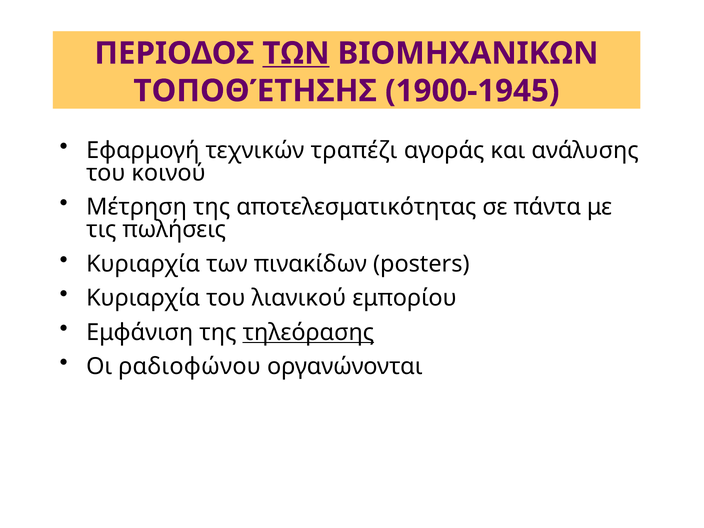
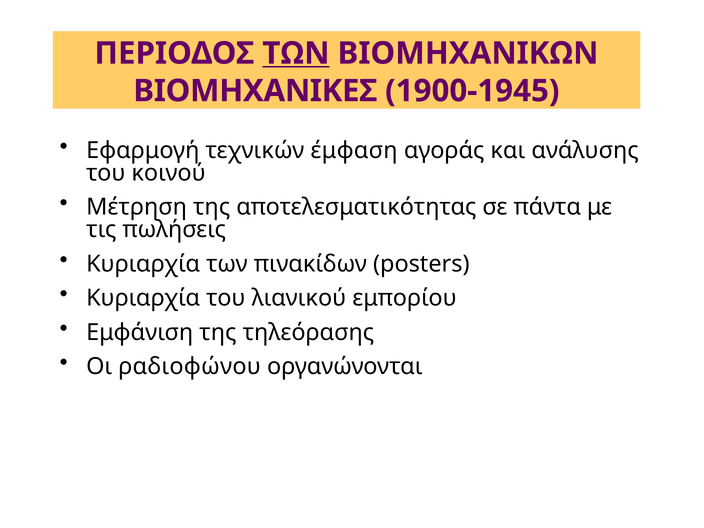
ΤΟΠΟΘΈΤΗΣΗΣ: ΤΟΠΟΘΈΤΗΣΗΣ -> ΒΙΟΜΗΧΑΝΙΚΕΣ
τραπέζι: τραπέζι -> έμφαση
τηλεόρασης underline: present -> none
